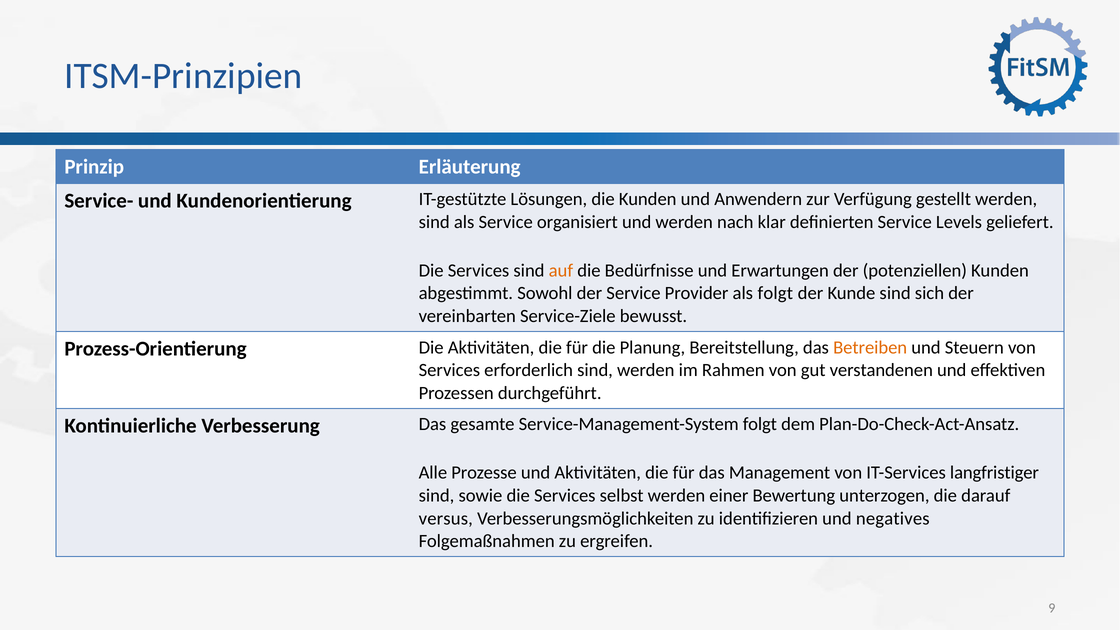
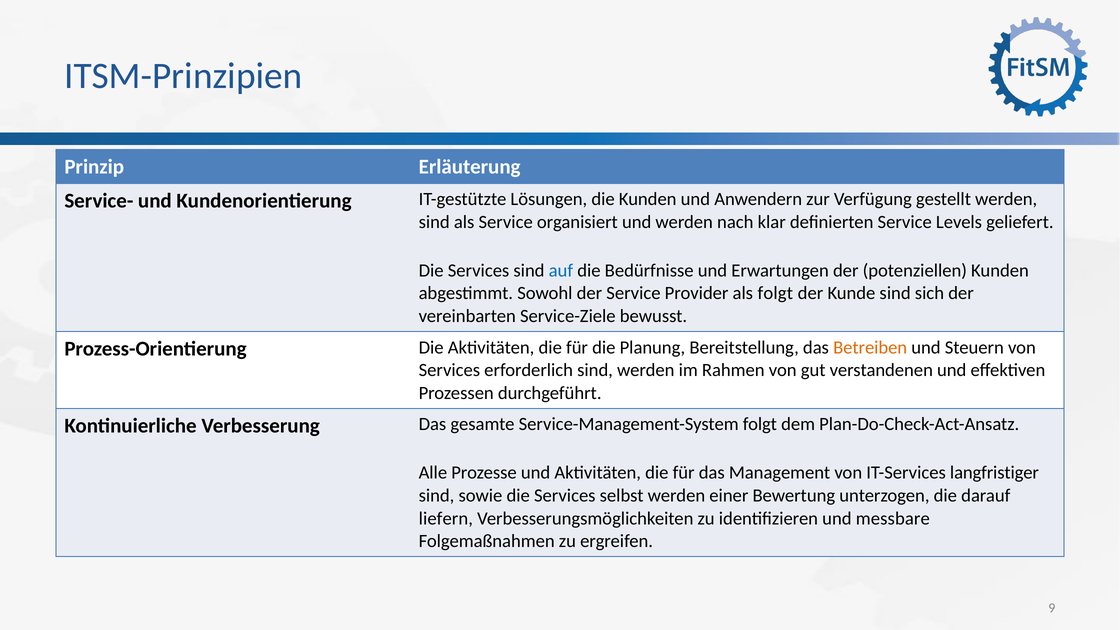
auf colour: orange -> blue
versus: versus -> liefern
negatives: negatives -> messbare
